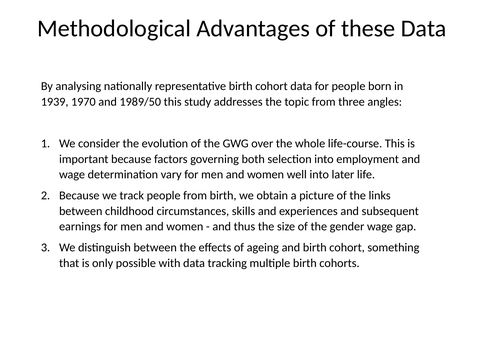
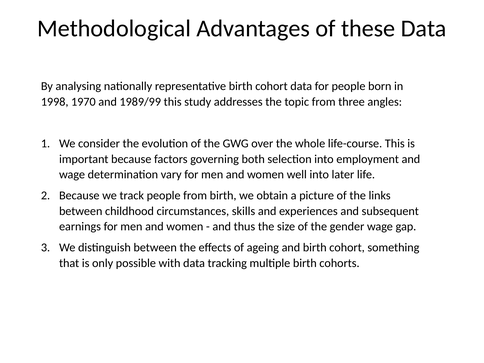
1939: 1939 -> 1998
1989/50: 1989/50 -> 1989/99
